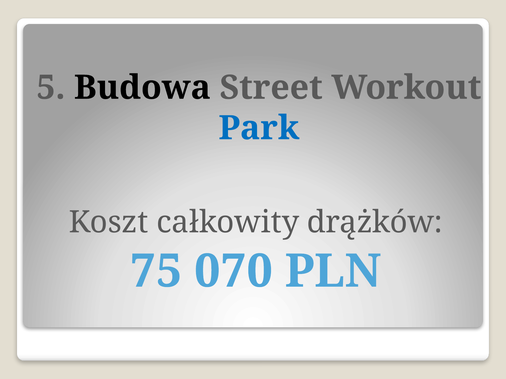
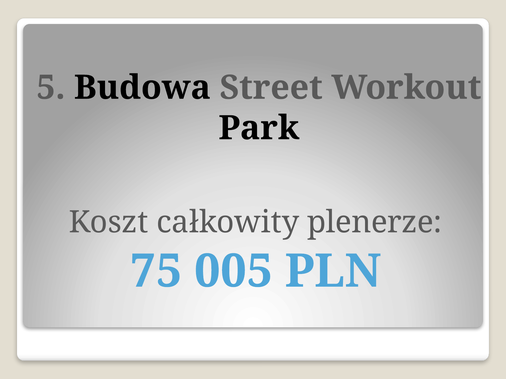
Park colour: blue -> black
drążków: drążków -> plenerze
070: 070 -> 005
